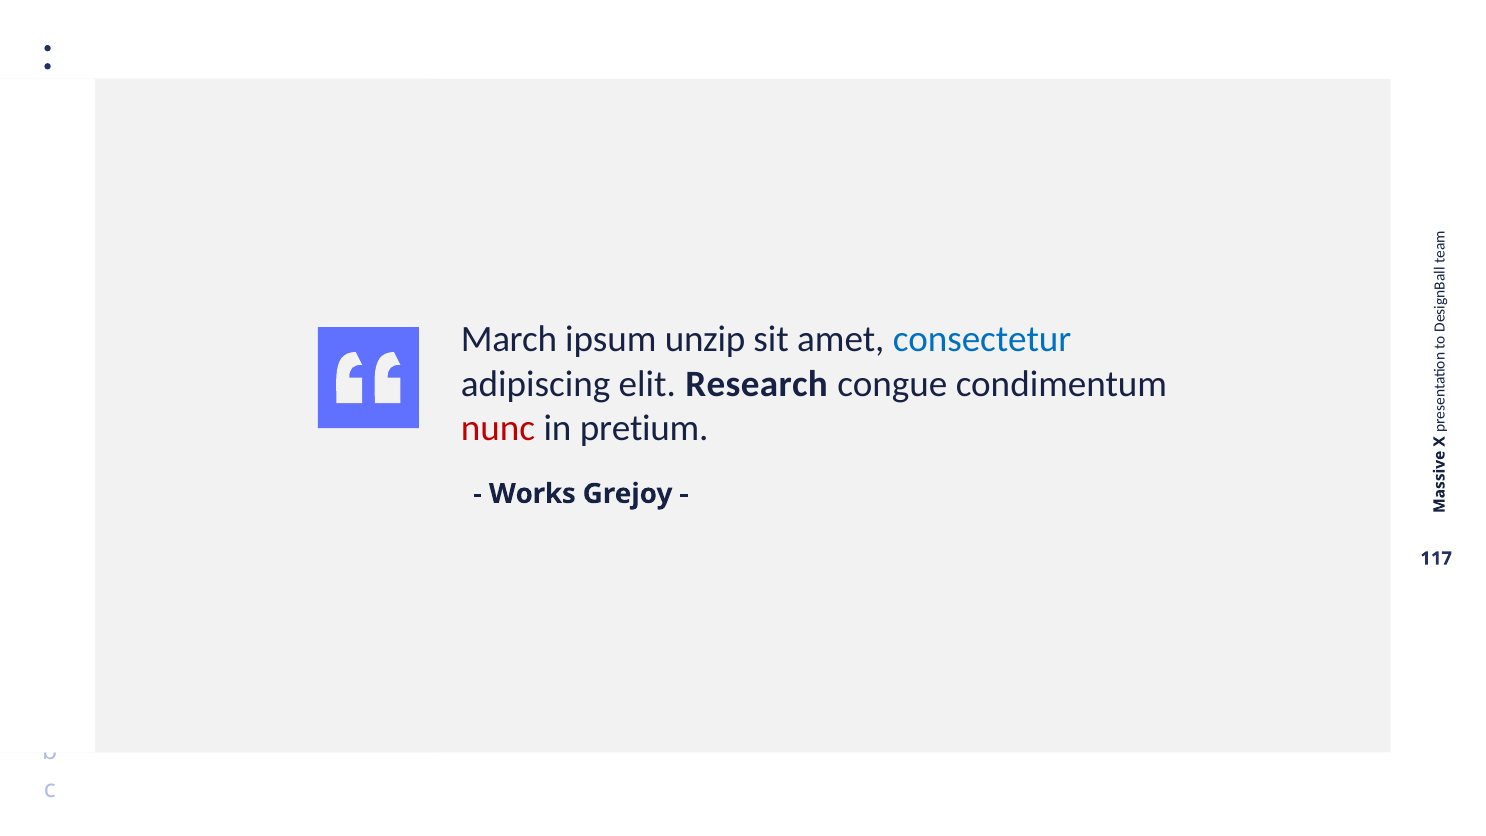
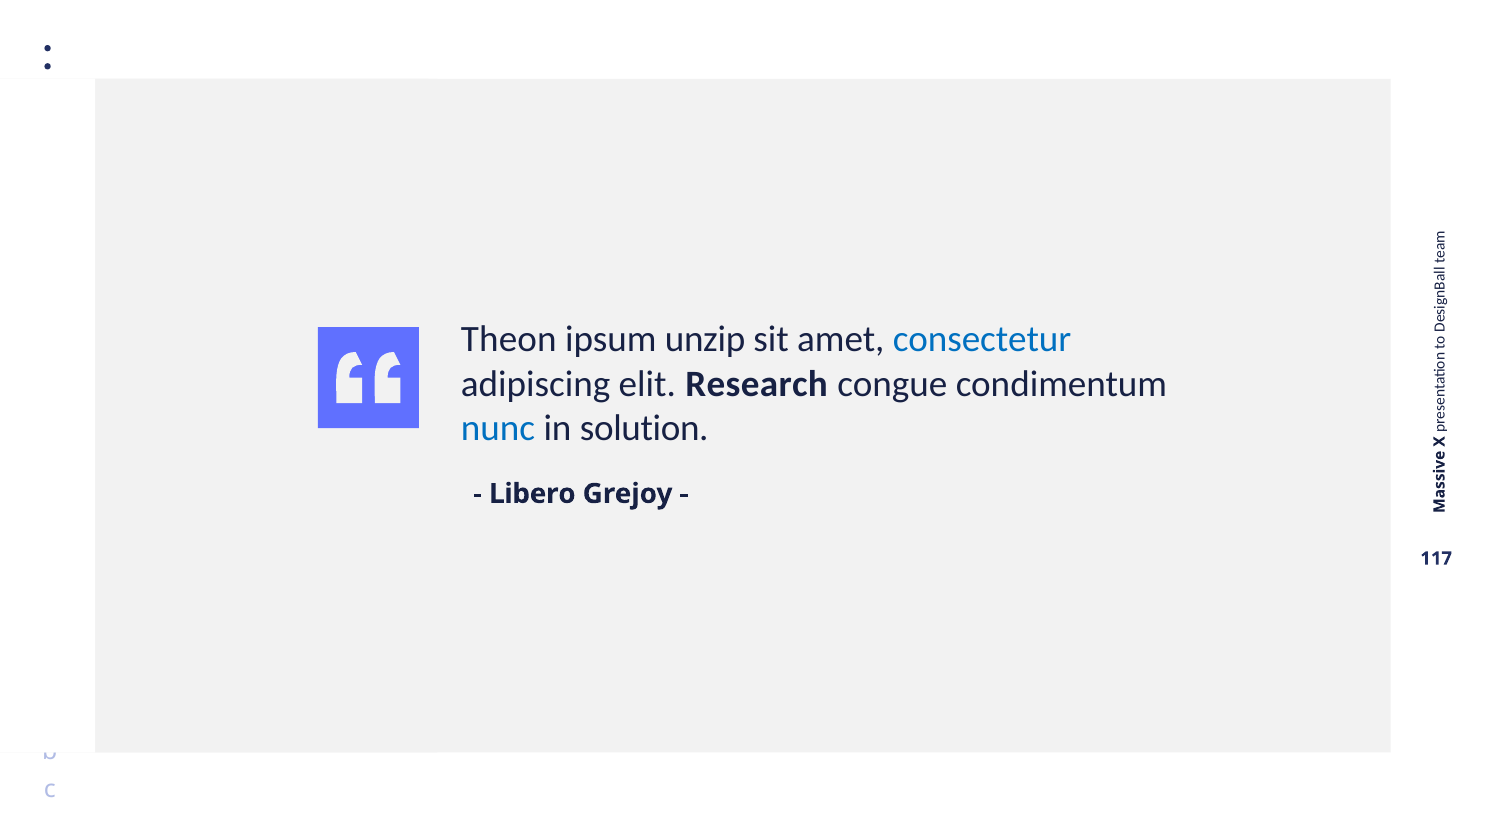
March: March -> Theon
nunc colour: red -> blue
pretium: pretium -> solution
Works: Works -> Libero
